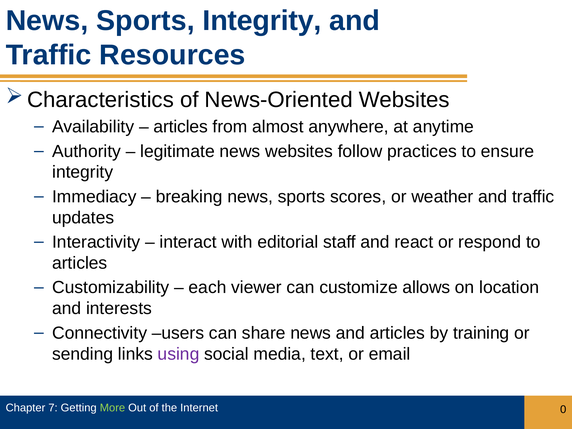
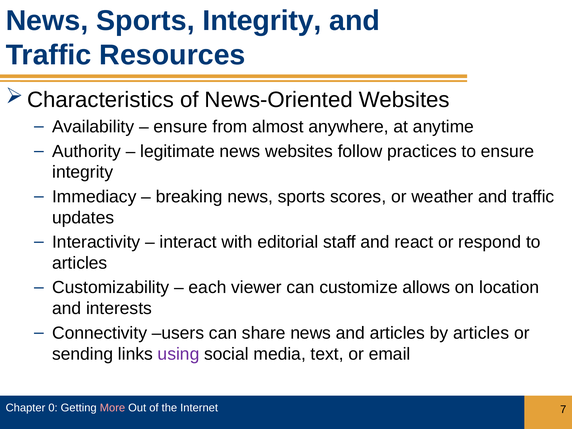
articles at (181, 127): articles -> ensure
by training: training -> articles
7: 7 -> 0
More colour: light green -> pink
0: 0 -> 7
